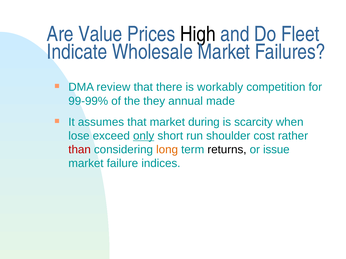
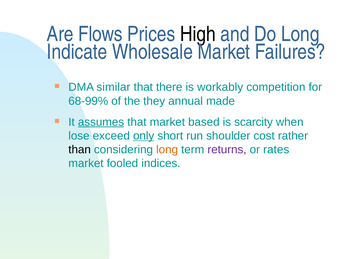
Value: Value -> Flows
Do Fleet: Fleet -> Long
review: review -> similar
99-99%: 99-99% -> 68-99%
assumes underline: none -> present
during: during -> based
than colour: red -> black
returns colour: black -> purple
issue: issue -> rates
failure: failure -> fooled
